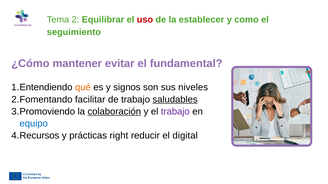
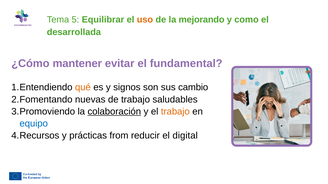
2: 2 -> 5
uso colour: red -> orange
establecer: establecer -> mejorando
seguimiento: seguimiento -> desarrollada
niveles: niveles -> cambio
facilitar: facilitar -> nuevas
saludables underline: present -> none
trabajo at (175, 112) colour: purple -> orange
right: right -> from
